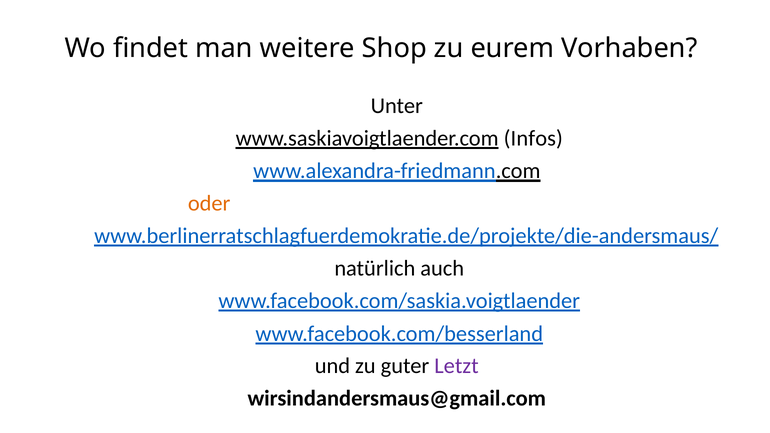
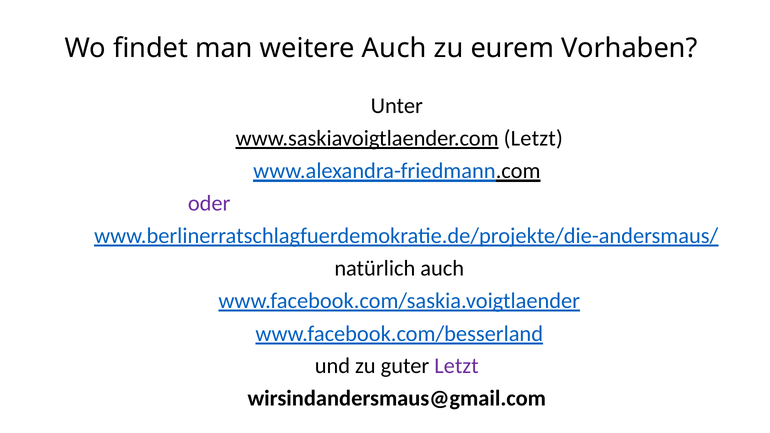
weitere Shop: Shop -> Auch
www.saskiavoigtlaender.com Infos: Infos -> Letzt
oder colour: orange -> purple
